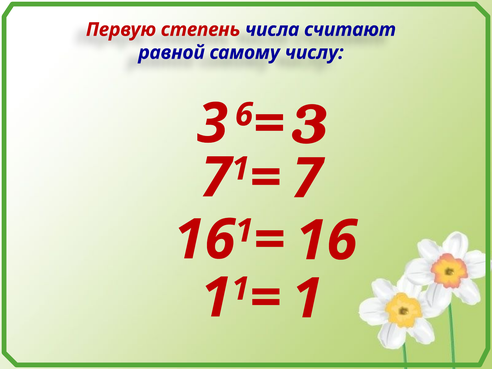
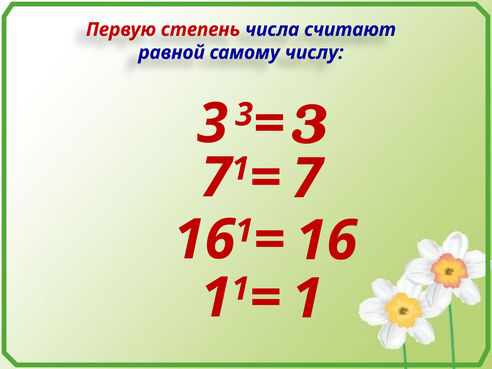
3 6: 6 -> 3
